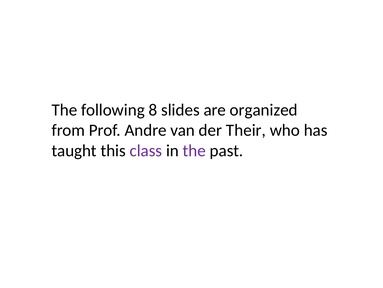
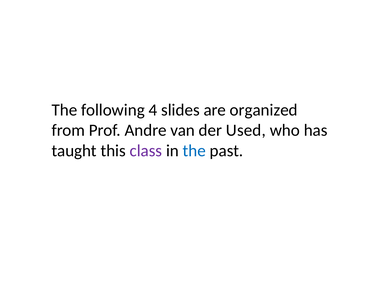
8: 8 -> 4
Their: Their -> Used
the at (194, 150) colour: purple -> blue
